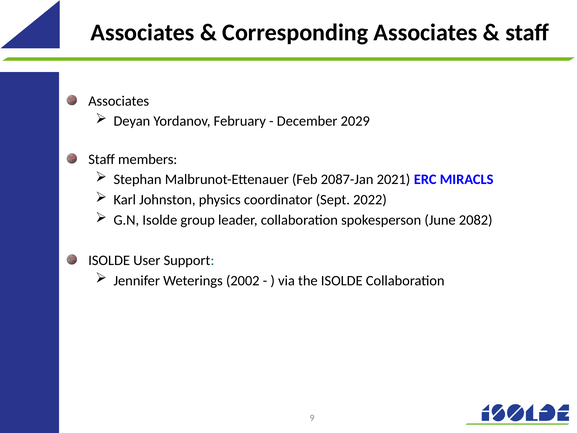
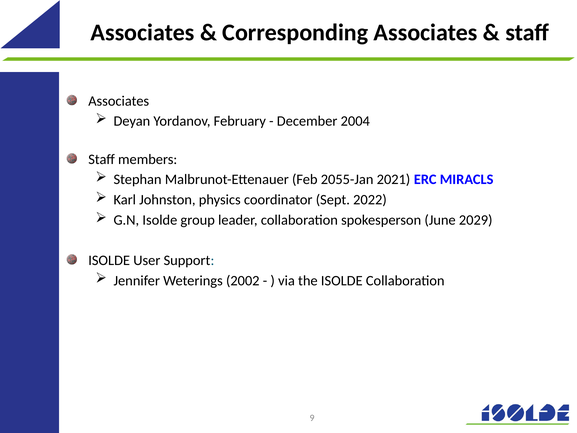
2029: 2029 -> 2004
2087-Jan: 2087-Jan -> 2055-Jan
2082: 2082 -> 2029
